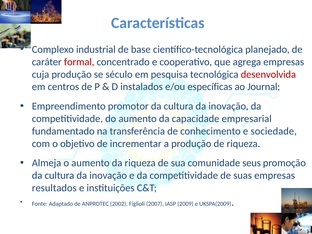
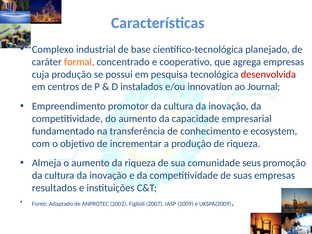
formal colour: red -> orange
século: século -> possui
específicas: específicas -> innovation
sociedade: sociedade -> ecosystem
